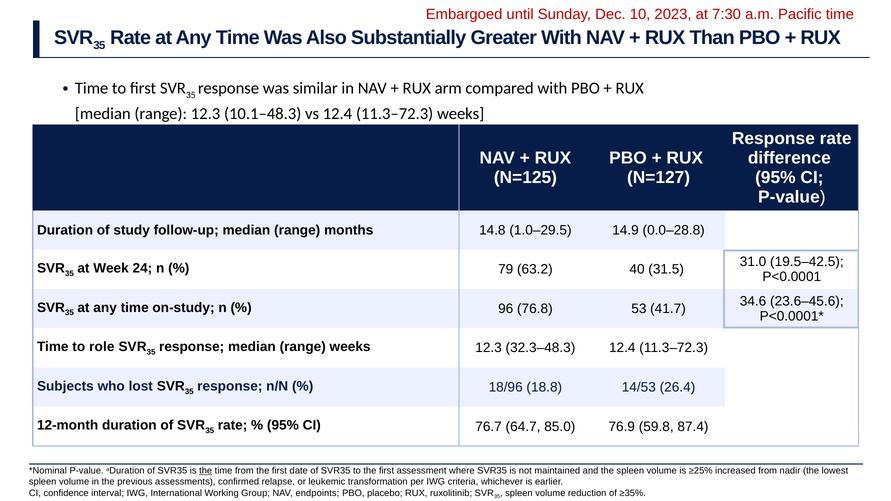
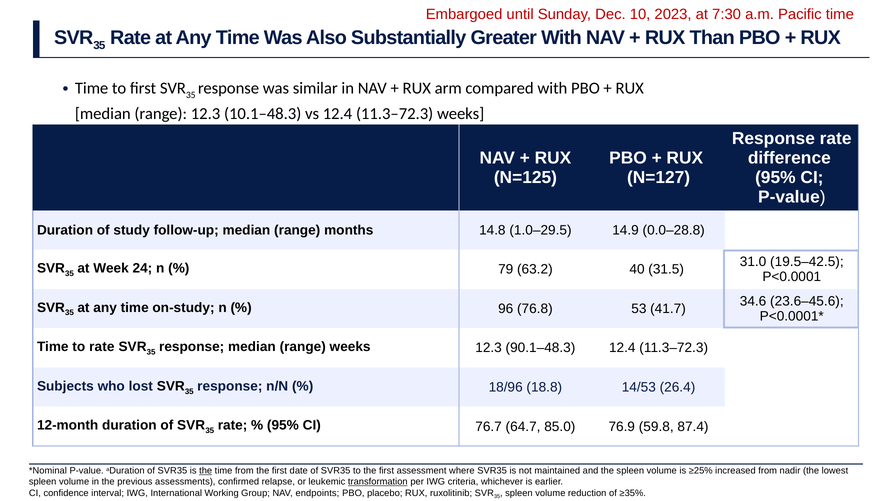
to role: role -> rate
32.3–48.3: 32.3–48.3 -> 90.1–48.3
transformation underline: none -> present
